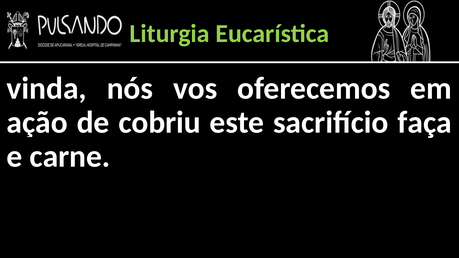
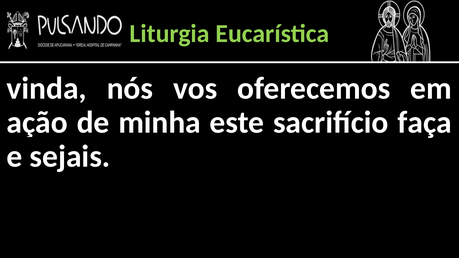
cobriu: cobriu -> minha
carne: carne -> sejais
